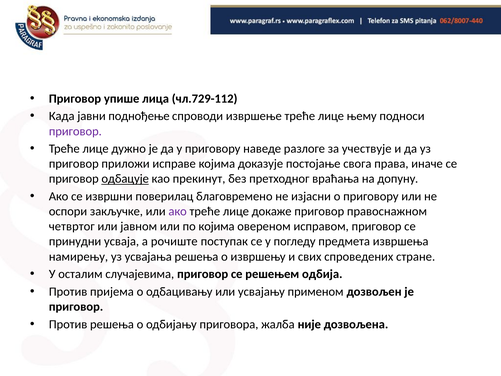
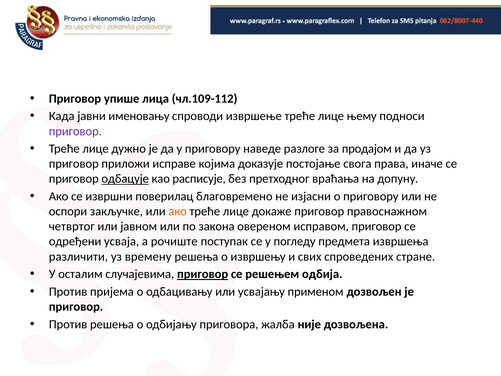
чл.729-112: чл.729-112 -> чл.109-112
поднођење: поднођење -> именовању
учествује: учествује -> продајом
прекинут: прекинут -> расписује
ако at (178, 211) colour: purple -> orange
по којима: којима -> закона
принудни: принудни -> одређени
намирењу: намирењу -> различити
усвајања: усвајања -> времену
приговор at (203, 274) underline: none -> present
